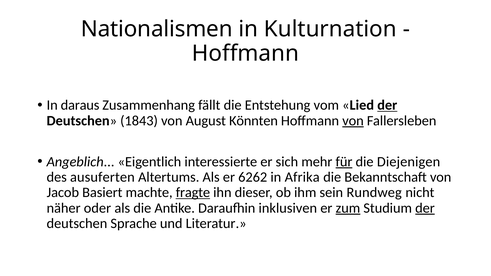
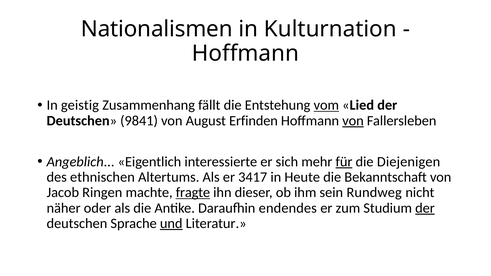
daraus: daraus -> geistig
vom underline: none -> present
der at (387, 105) underline: present -> none
1843: 1843 -> 9841
Könnten: Könnten -> Erfinden
ausuferten: ausuferten -> ethnischen
6262: 6262 -> 3417
Afrika: Afrika -> Heute
Basiert: Basiert -> Ringen
inklusiven: inklusiven -> endendes
zum underline: present -> none
und underline: none -> present
